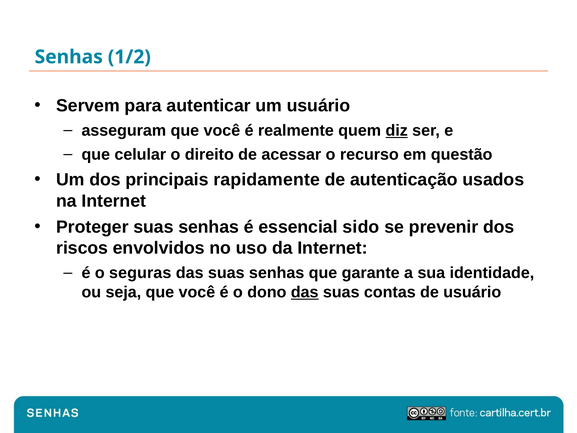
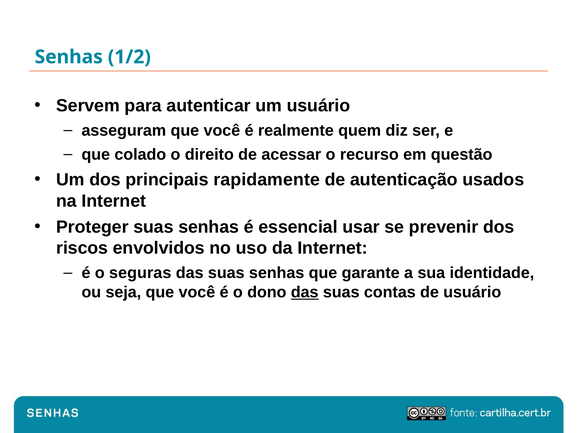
diz underline: present -> none
celular: celular -> colado
sido: sido -> usar
